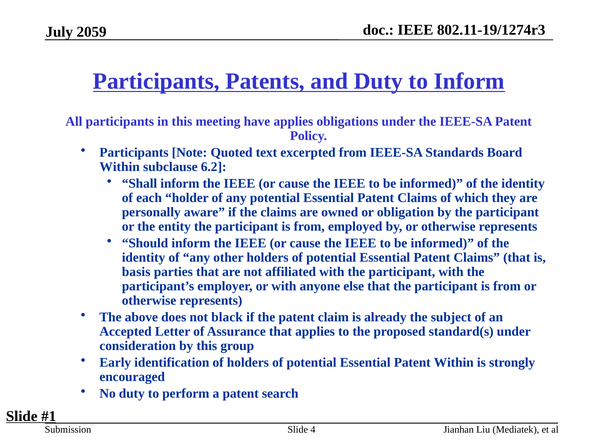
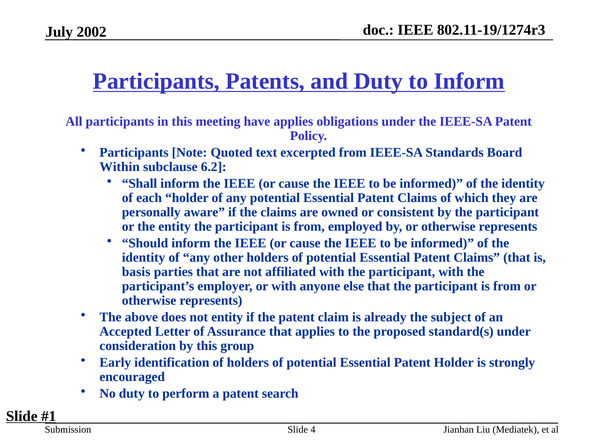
2059: 2059 -> 2002
obligation: obligation -> consistent
not black: black -> entity
Patent Within: Within -> Holder
